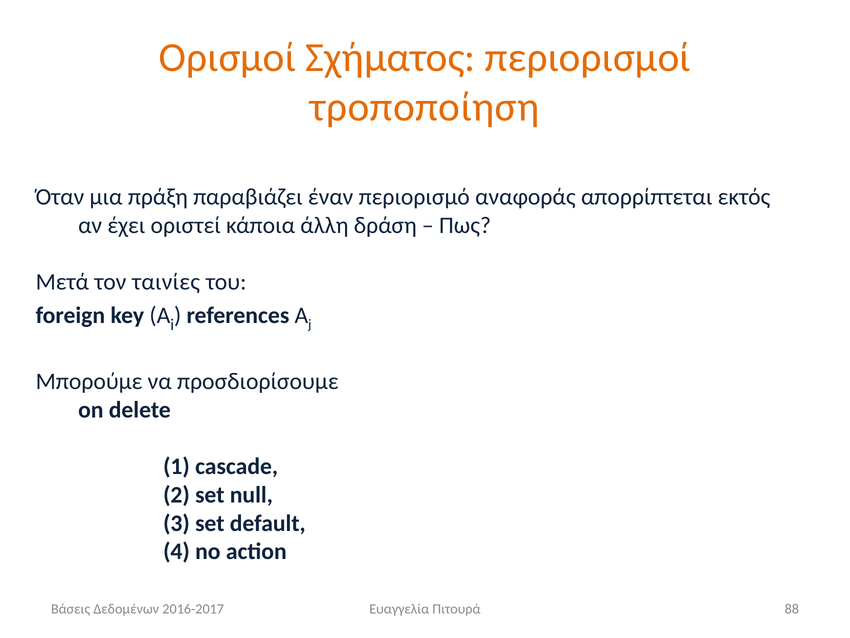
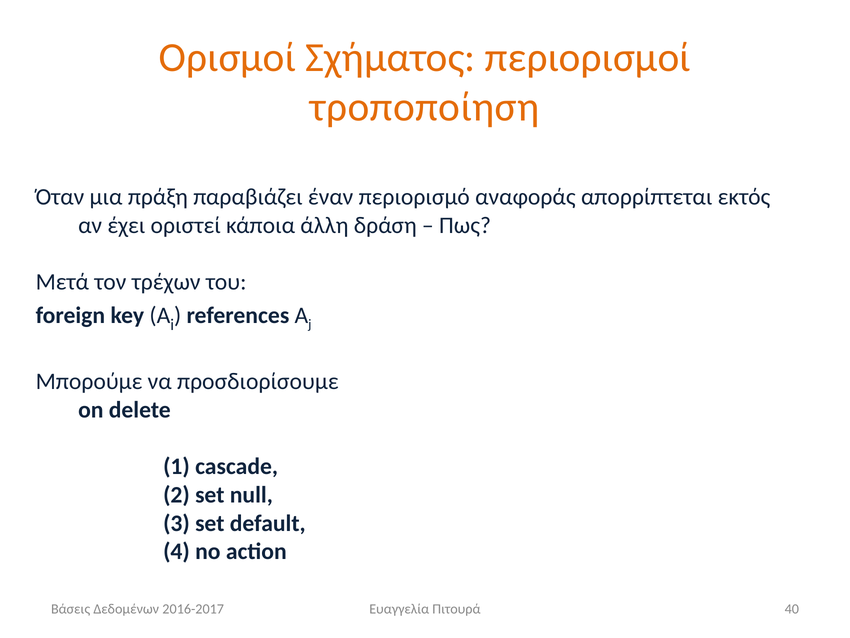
ταινίες: ταινίες -> τρέχων
88: 88 -> 40
